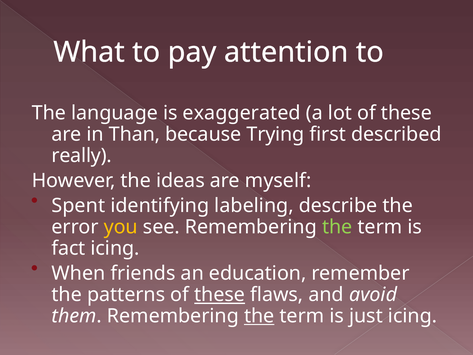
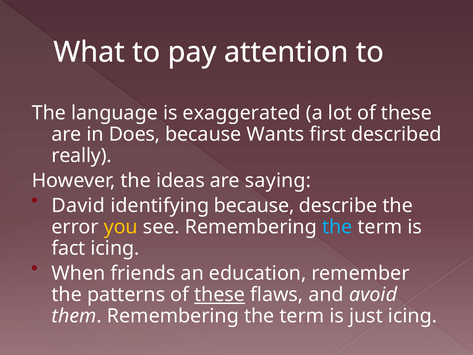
Than: Than -> Does
Trying: Trying -> Wants
myself: myself -> saying
Spent: Spent -> David
identifying labeling: labeling -> because
the at (337, 227) colour: light green -> light blue
the at (259, 316) underline: present -> none
